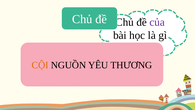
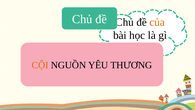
của colour: purple -> orange
